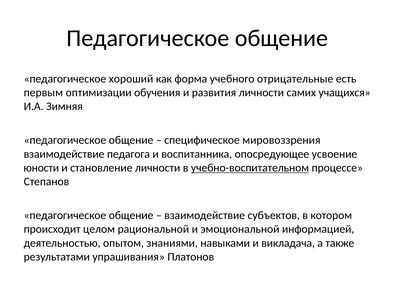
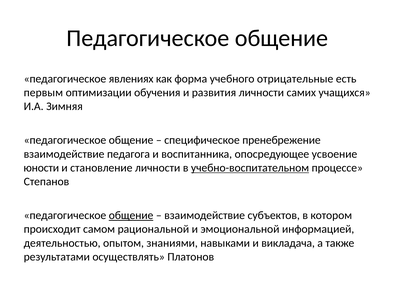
хороший: хороший -> явлениях
мировоззрения: мировоззрения -> пренебрежение
общение at (131, 216) underline: none -> present
целом: целом -> самом
упрашивания: упрашивания -> осуществлять
